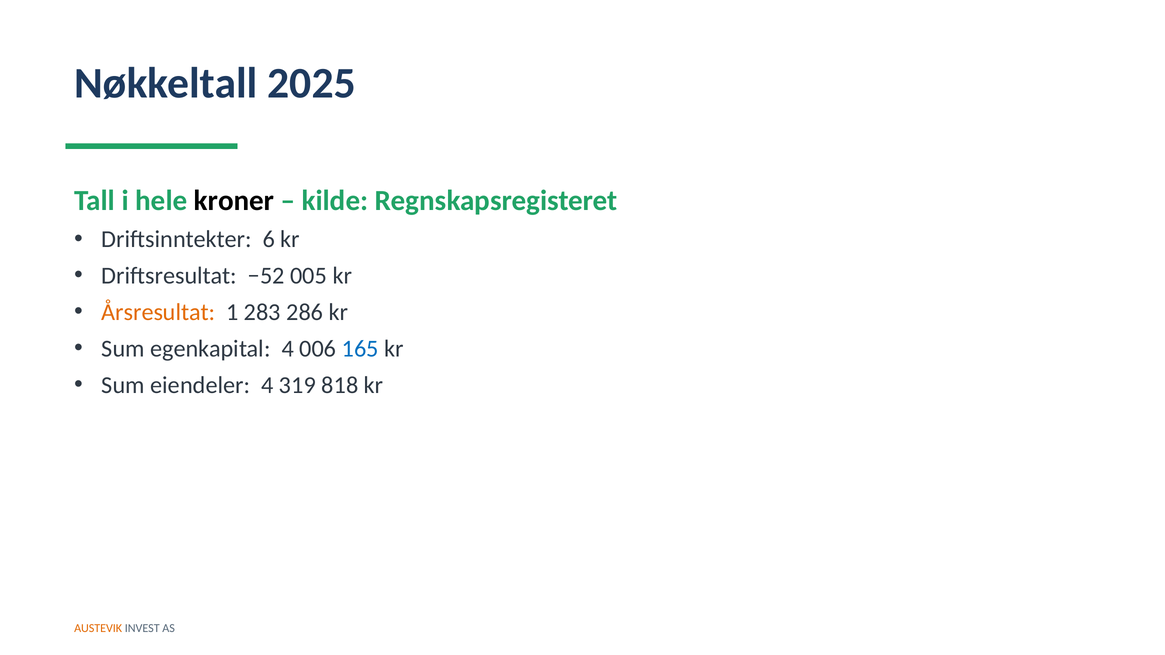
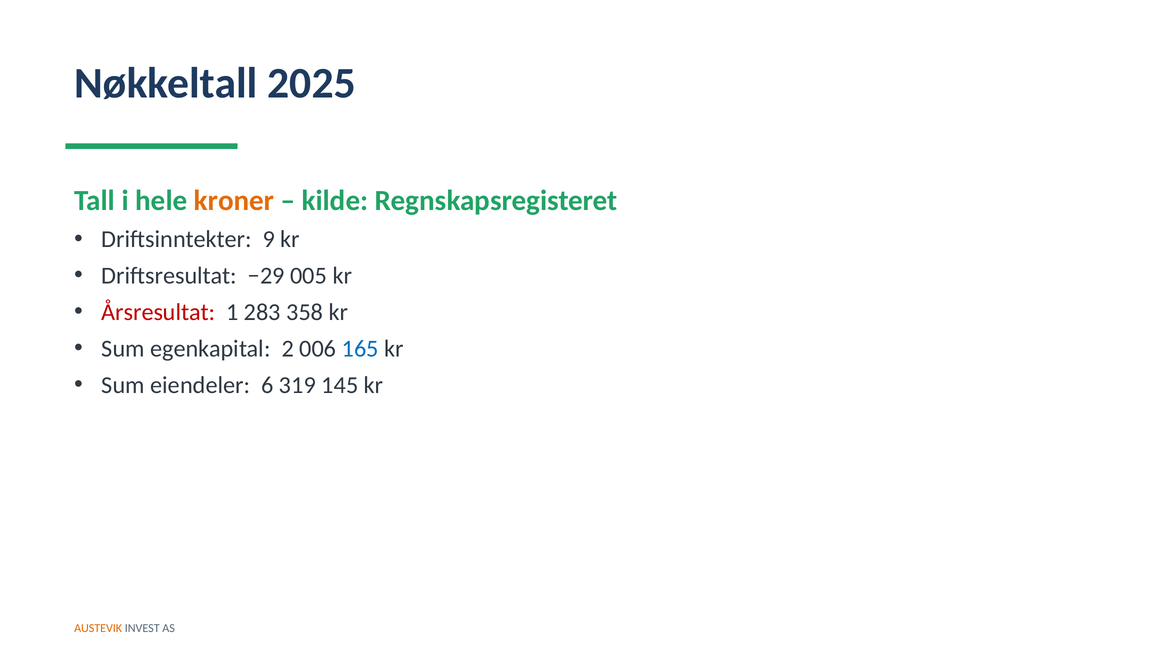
kroner colour: black -> orange
6: 6 -> 9
−52: −52 -> −29
Årsresultat colour: orange -> red
286: 286 -> 358
egenkapital 4: 4 -> 2
eiendeler 4: 4 -> 6
818: 818 -> 145
